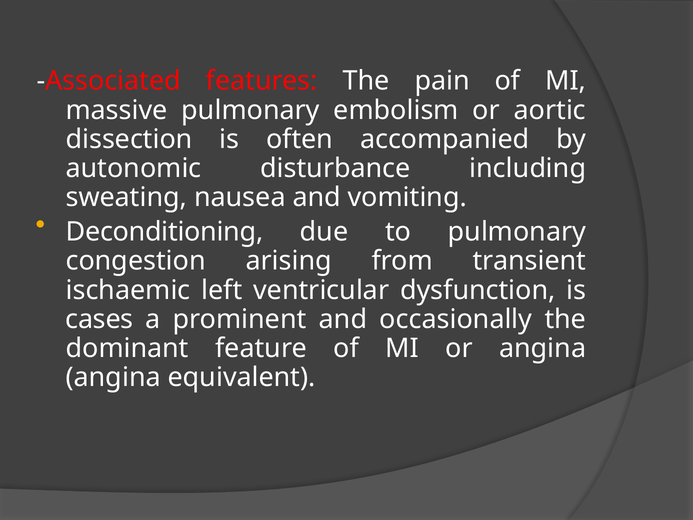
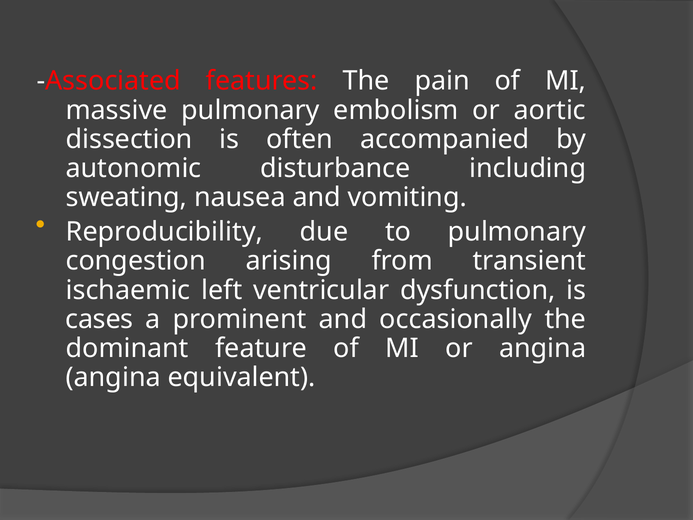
Deconditioning: Deconditioning -> Reproducibility
